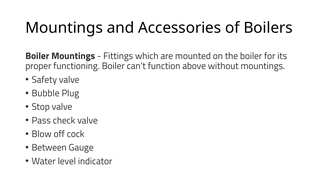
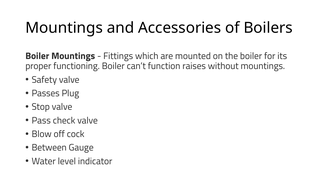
above: above -> raises
Bubble: Bubble -> Passes
